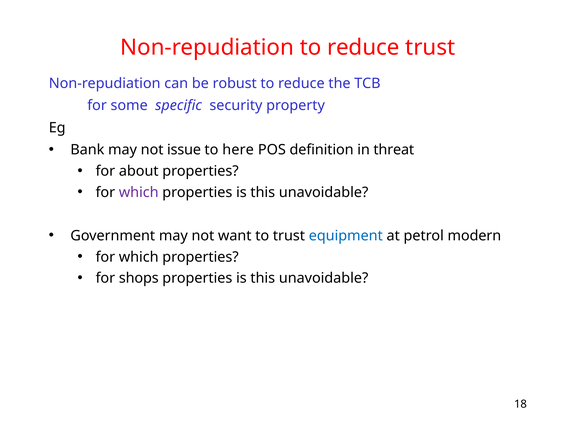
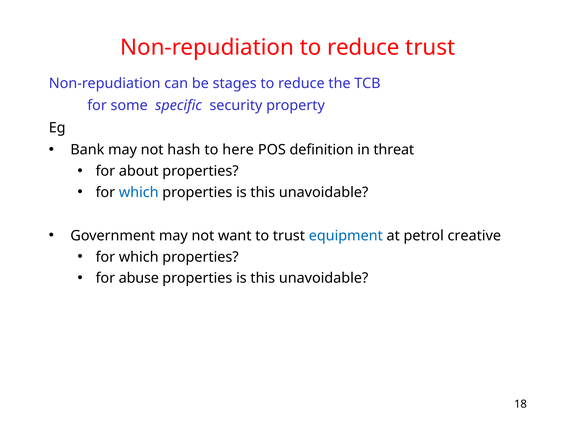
robust: robust -> stages
issue: issue -> hash
which at (139, 192) colour: purple -> blue
modern: modern -> creative
shops: shops -> abuse
